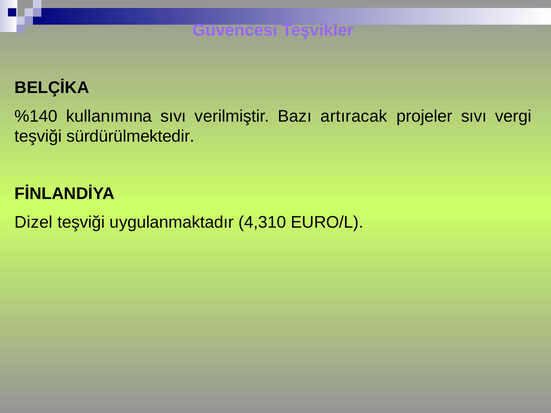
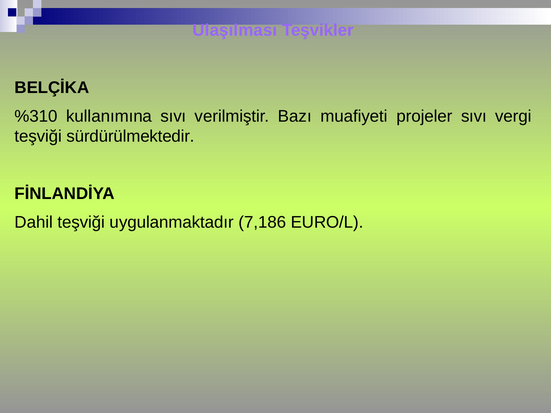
Güvencesi: Güvencesi -> Ulaşılması
%140: %140 -> %310
artıracak: artıracak -> muafiyeti
Dizel: Dizel -> Dahil
4,310: 4,310 -> 7,186
